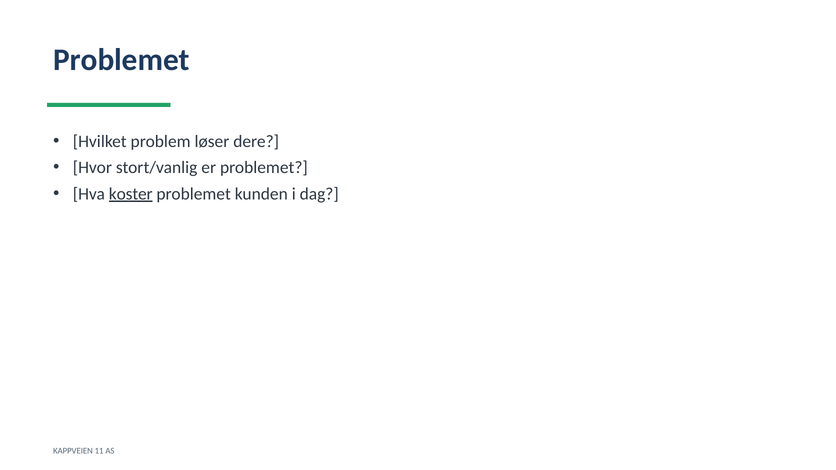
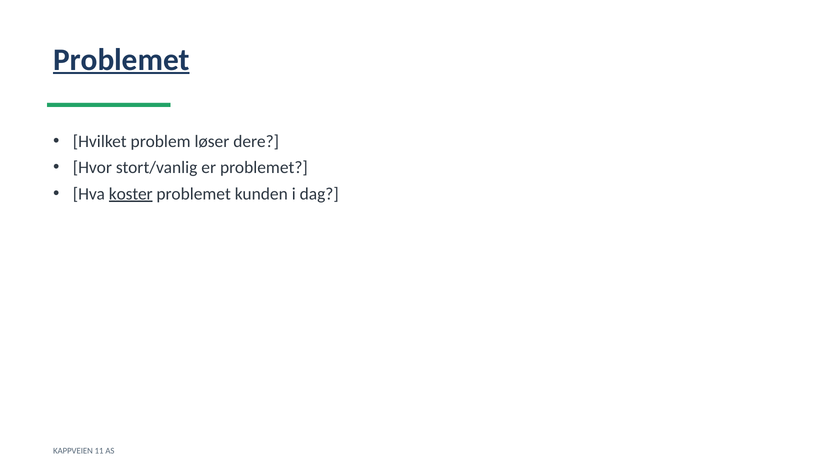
Problemet at (121, 60) underline: none -> present
